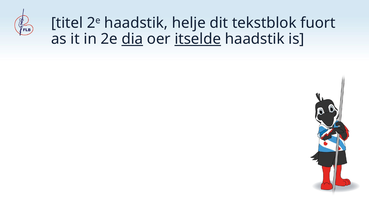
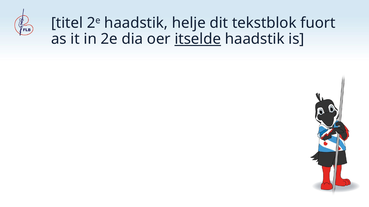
dia underline: present -> none
